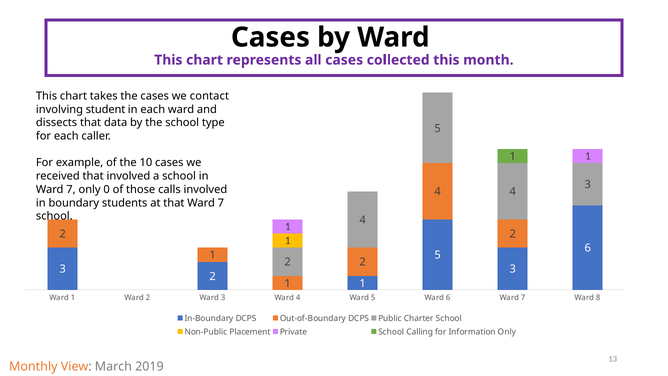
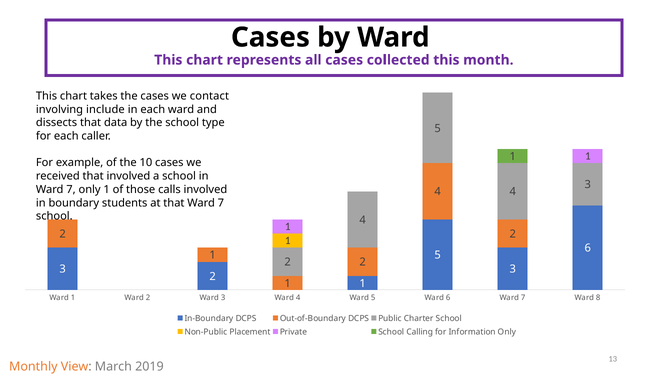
student: student -> include
only 0: 0 -> 1
